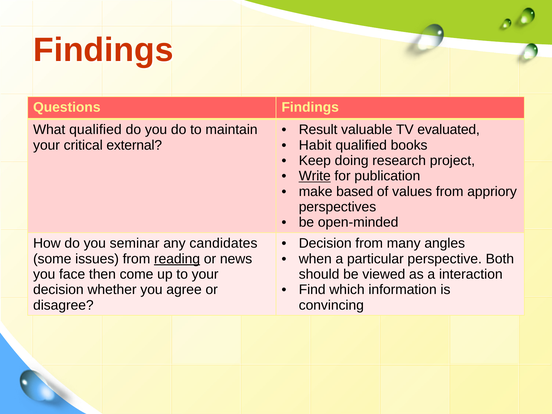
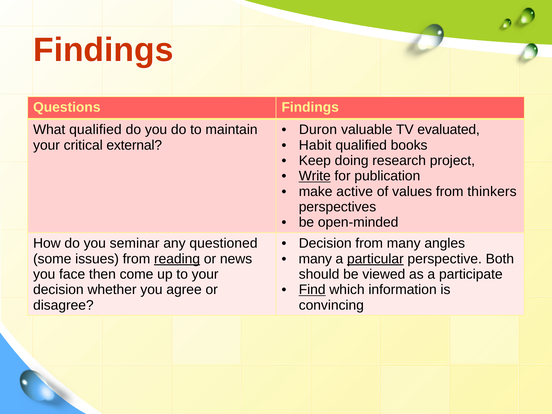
Result: Result -> Duron
based: based -> active
appriory: appriory -> thinkers
candidates: candidates -> questioned
when at (315, 259): when -> many
particular underline: none -> present
interaction: interaction -> participate
Find underline: none -> present
